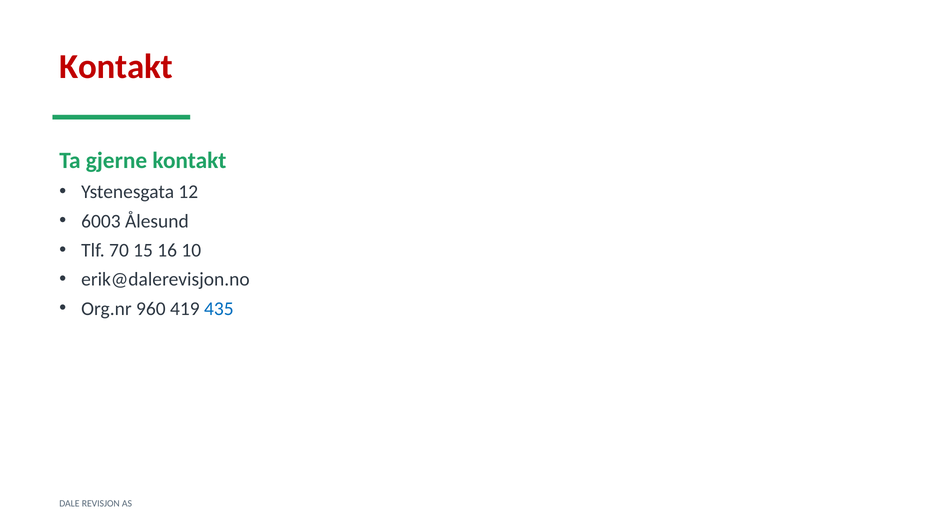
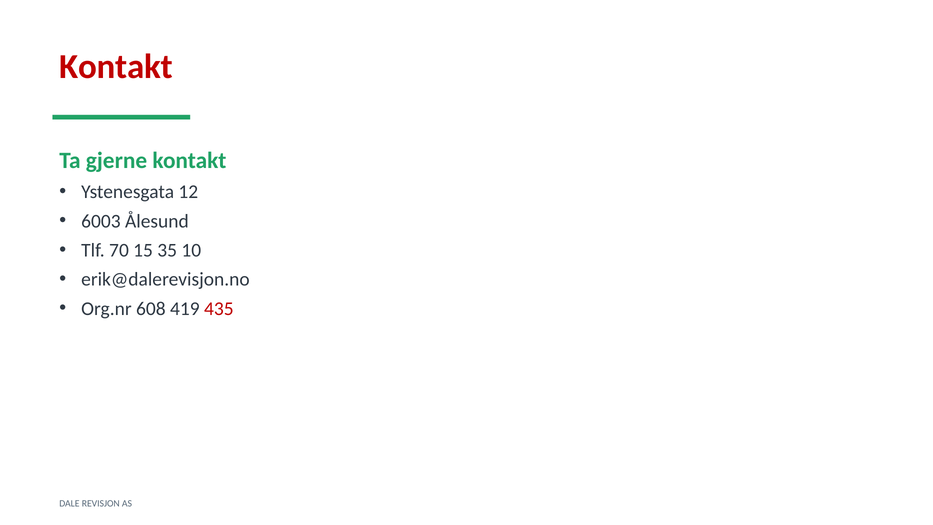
16: 16 -> 35
960: 960 -> 608
435 colour: blue -> red
